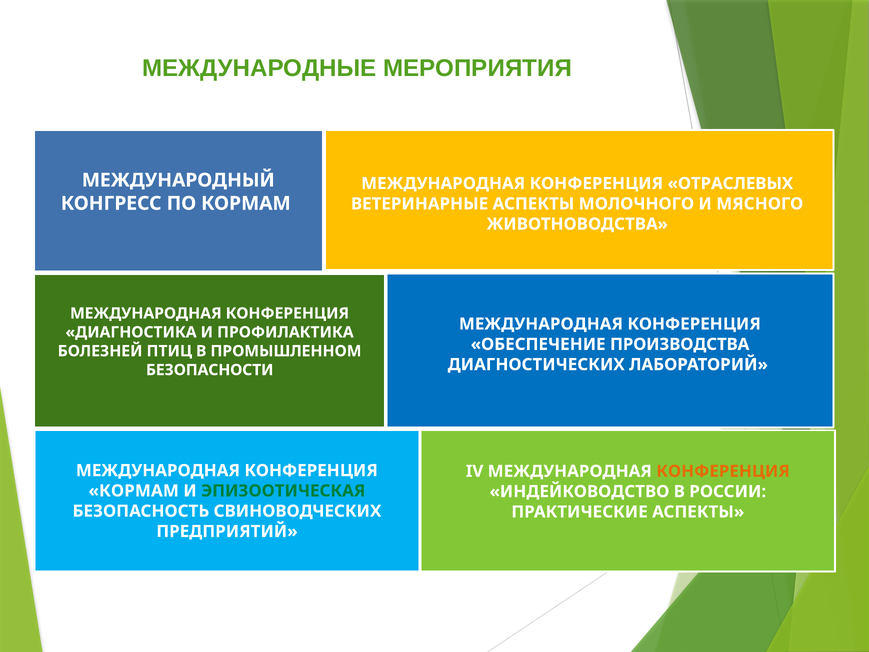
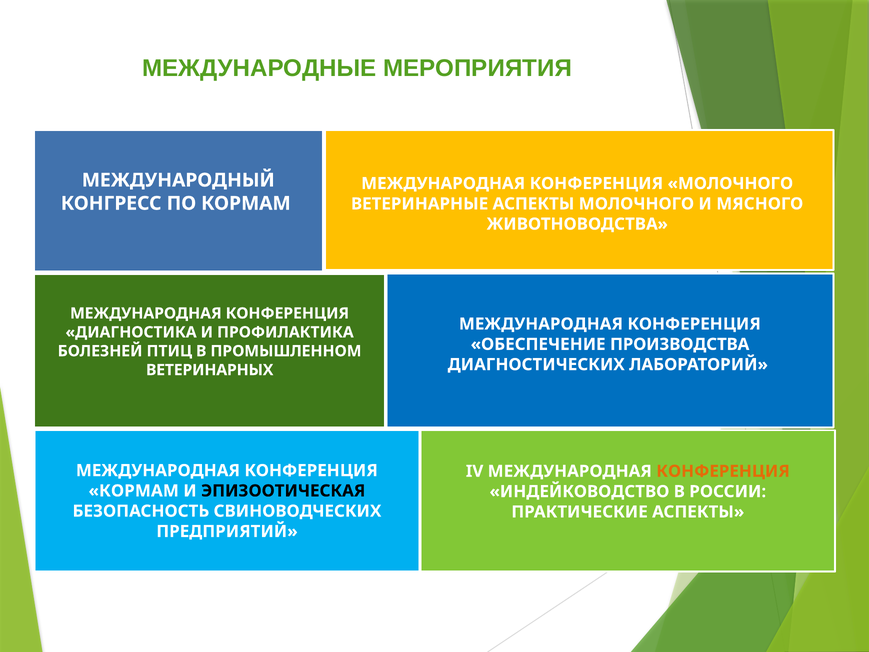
КОНФЕРЕНЦИЯ ОТРАСЛЕВЫХ: ОТРАСЛЕВЫХ -> МОЛОЧНОГО
БЕЗОПАСНОСТИ: БЕЗОПАСНОСТИ -> ВЕТЕРИНАРНЫХ
ЭПИЗООТИЧЕСКАЯ colour: green -> black
